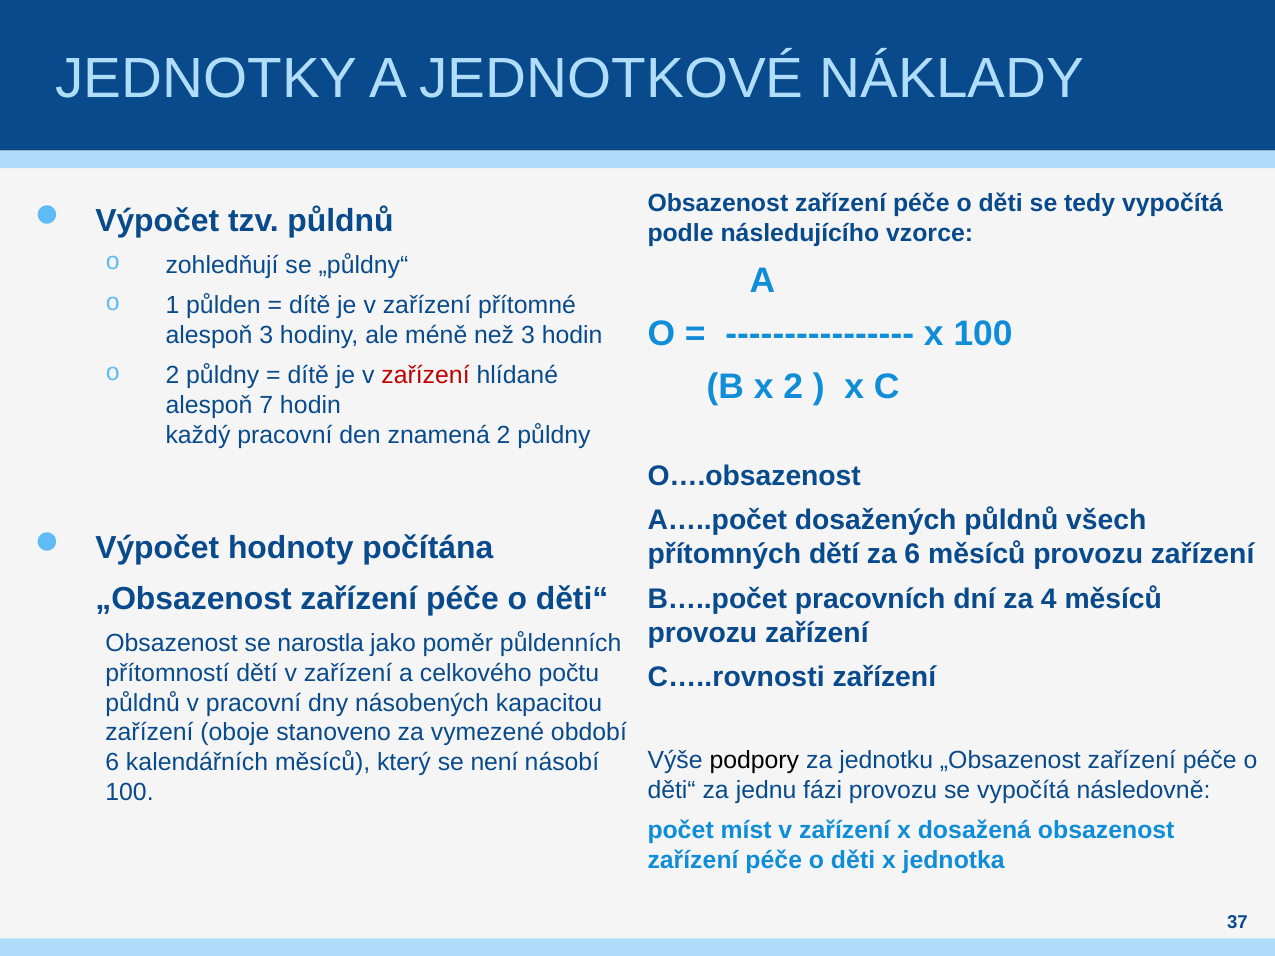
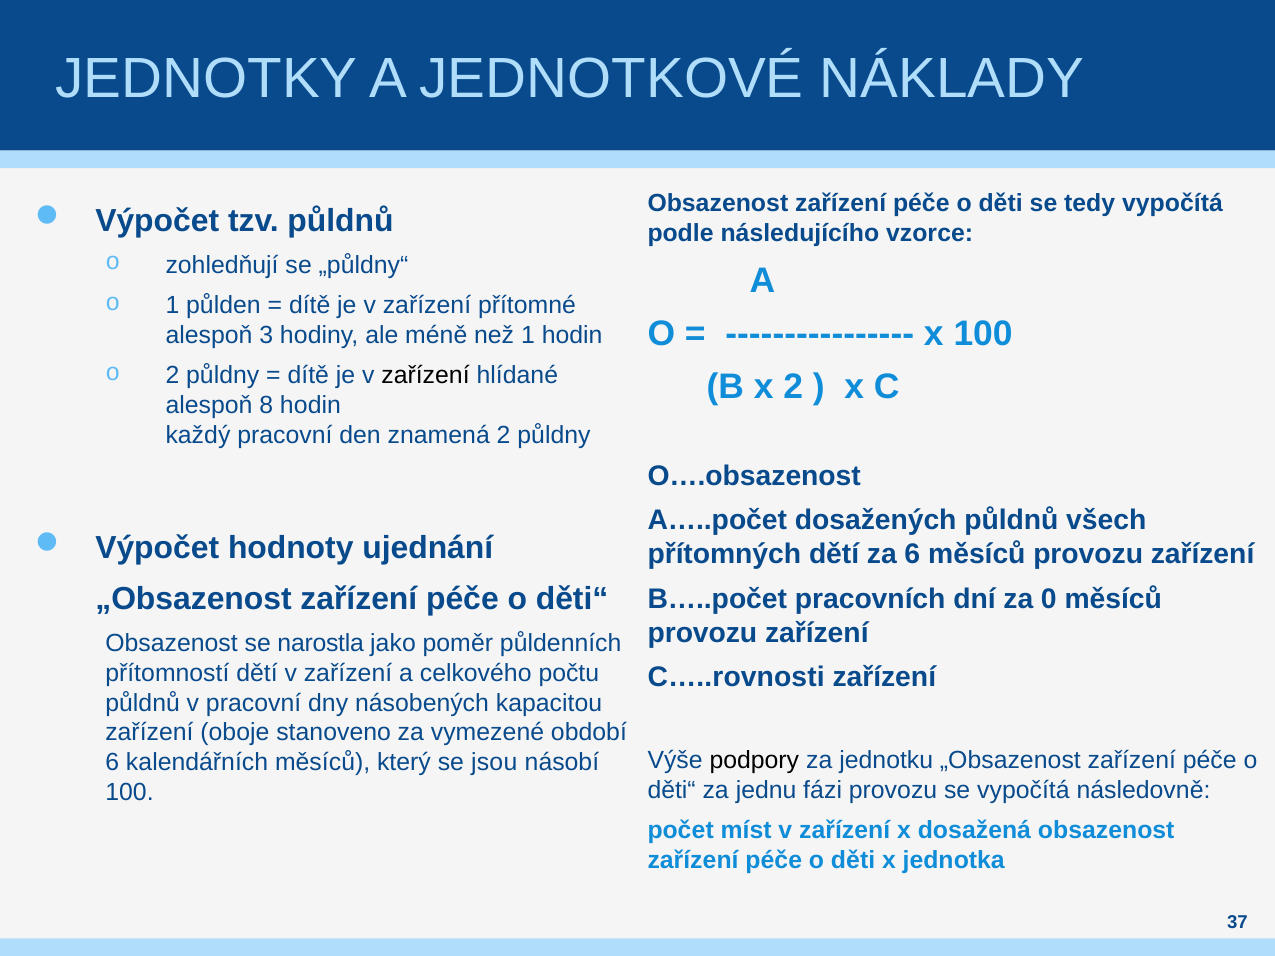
než 3: 3 -> 1
zařízení at (425, 376) colour: red -> black
7: 7 -> 8
počítána: počítána -> ujednání
4: 4 -> 0
není: není -> jsou
